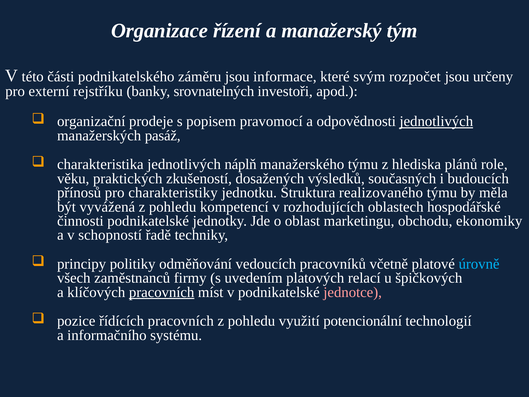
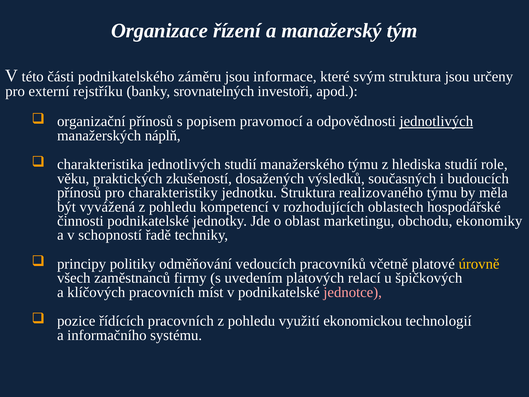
svým rozpočet: rozpočet -> struktura
organizační prodeje: prodeje -> přínosů
pasáž: pasáž -> náplň
jednotlivých náplň: náplň -> studií
hlediska plánů: plánů -> studií
úrovně colour: light blue -> yellow
pracovních at (162, 292) underline: present -> none
potencionální: potencionální -> ekonomickou
